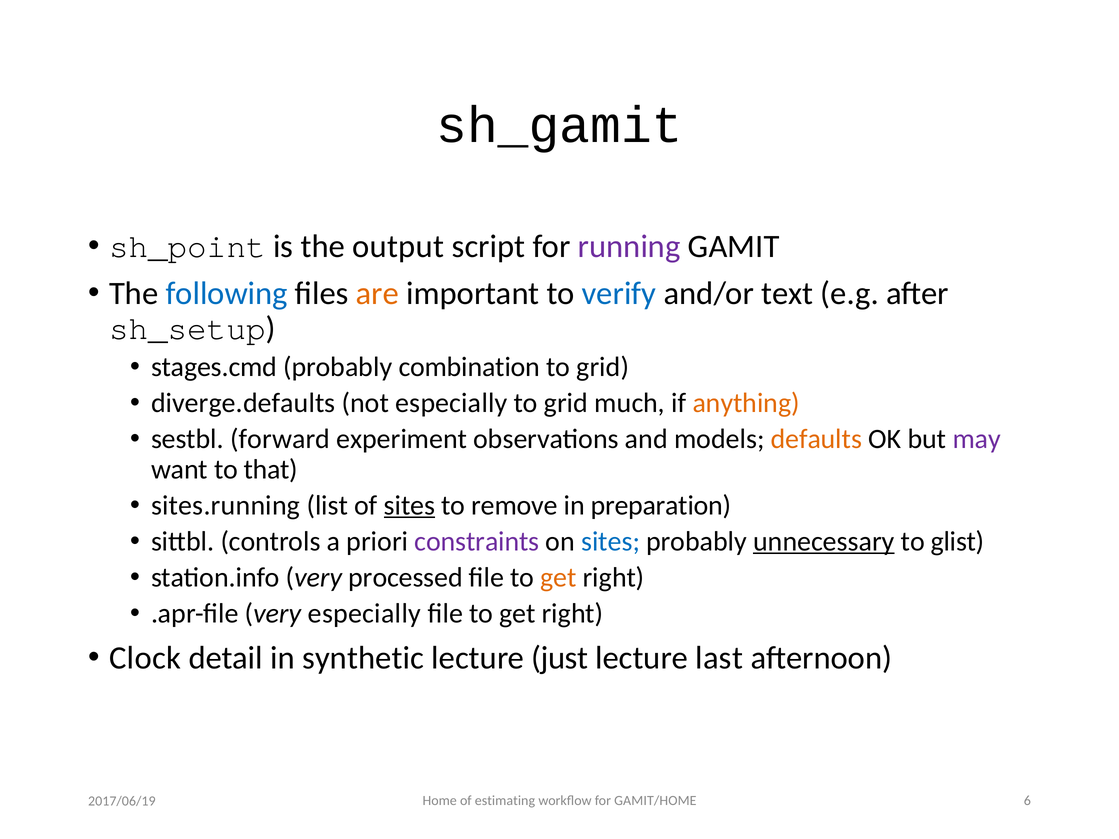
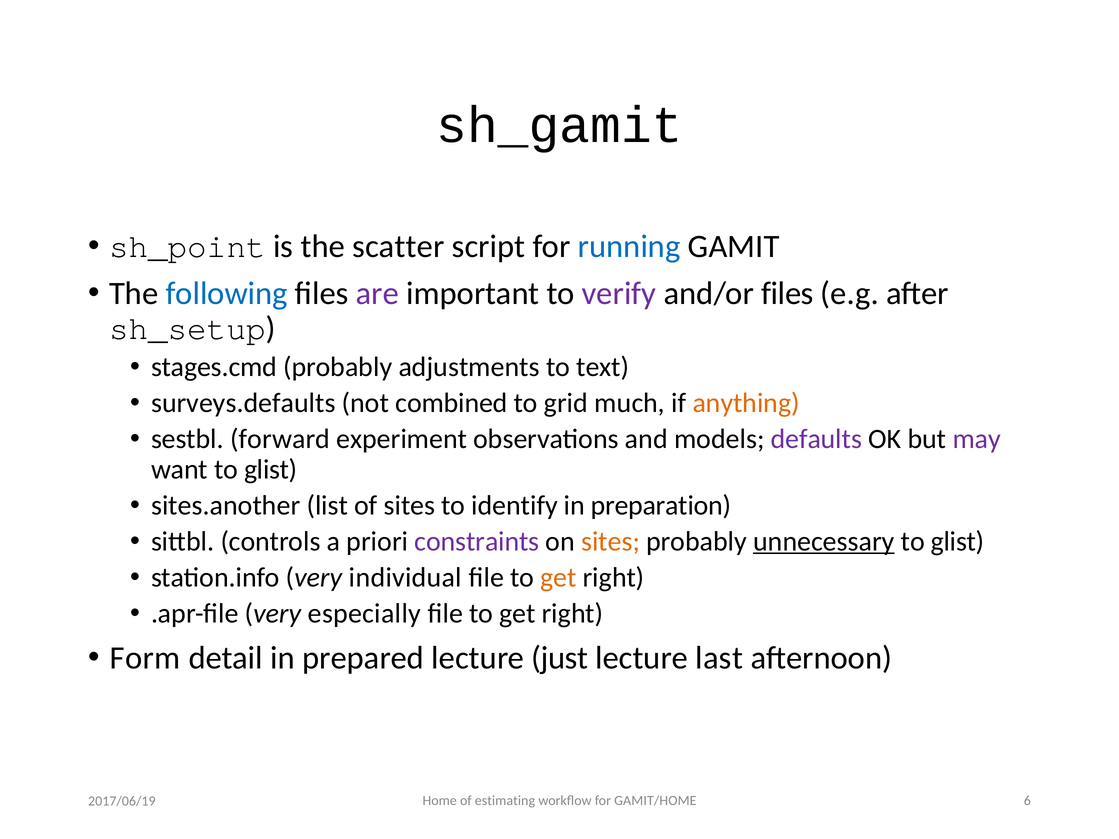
output: output -> scatter
running colour: purple -> blue
are colour: orange -> purple
verify colour: blue -> purple
and/or text: text -> files
combination: combination -> adjustments
grid at (603, 367): grid -> text
diverge.defaults: diverge.defaults -> surveys.defaults
not especially: especially -> combined
defaults colour: orange -> purple
want to that: that -> glist
sites.running: sites.running -> sites.another
sites at (409, 506) underline: present -> none
remove: remove -> identify
sites at (611, 542) colour: blue -> orange
processed: processed -> individual
Clock: Clock -> Form
synthetic: synthetic -> prepared
